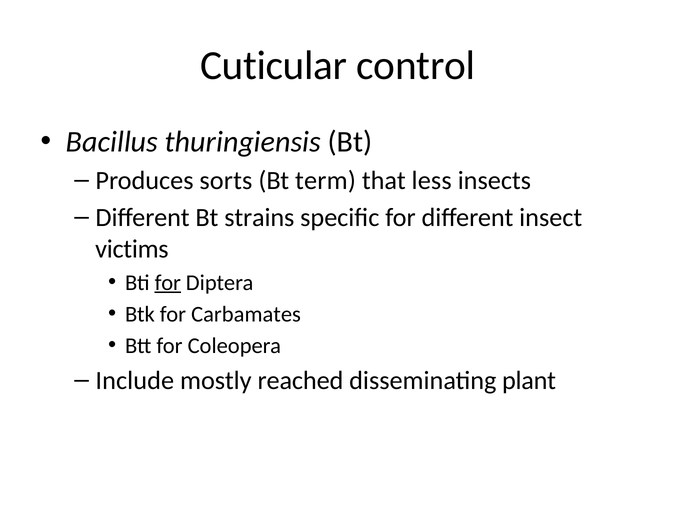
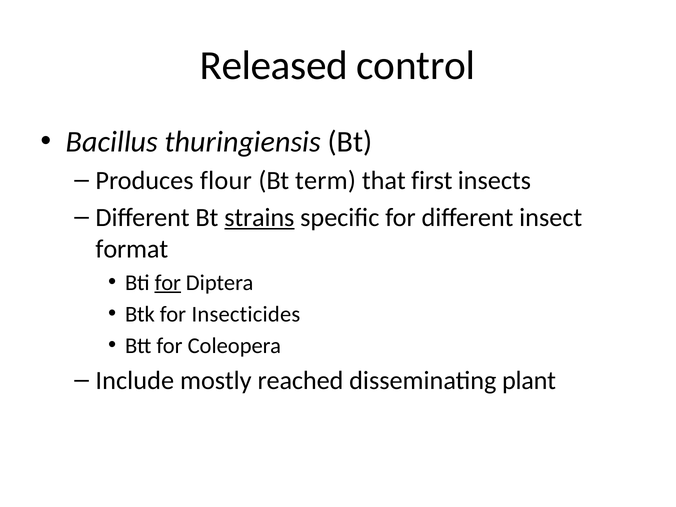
Cuticular: Cuticular -> Released
sorts: sorts -> flour
less: less -> first
strains underline: none -> present
victims: victims -> format
Carbamates: Carbamates -> Insecticides
